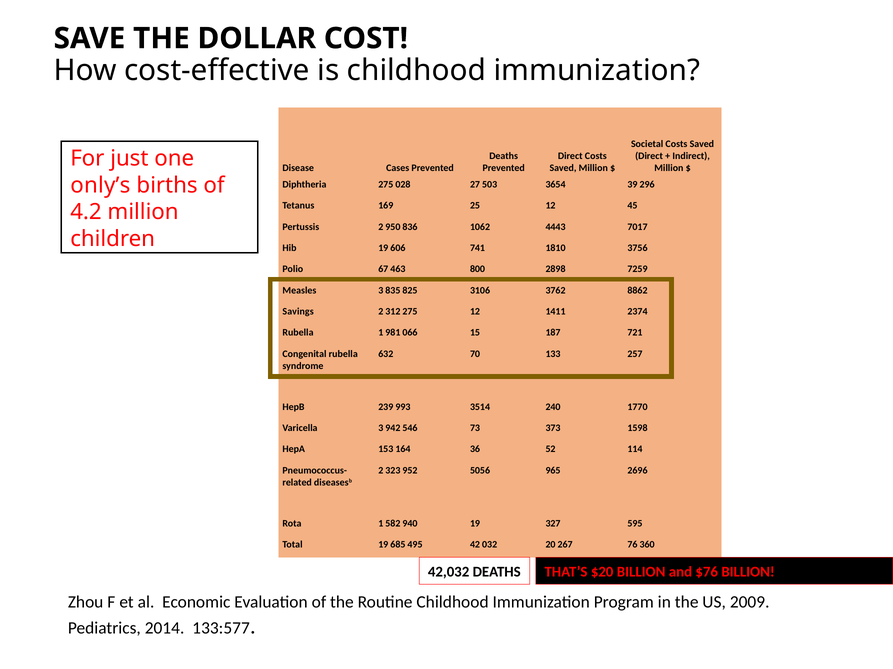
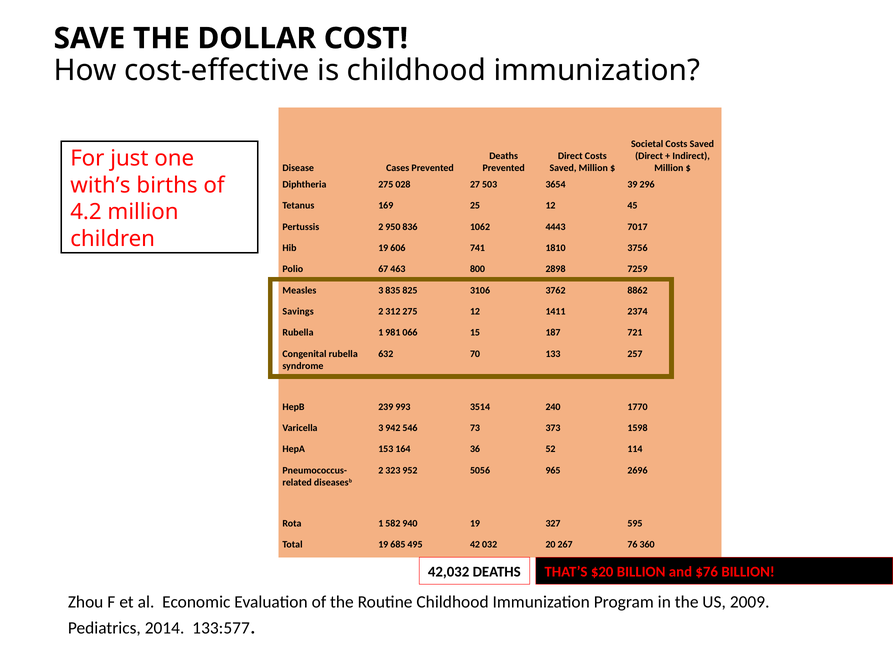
only’s: only’s -> with’s
